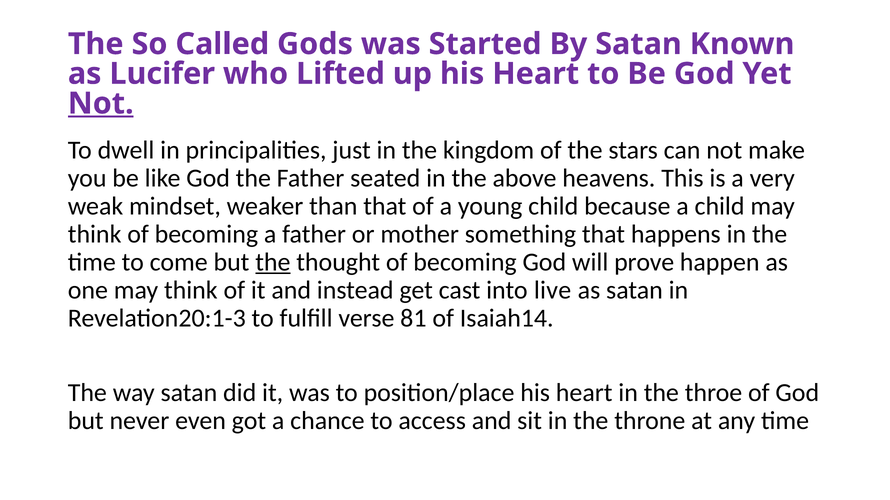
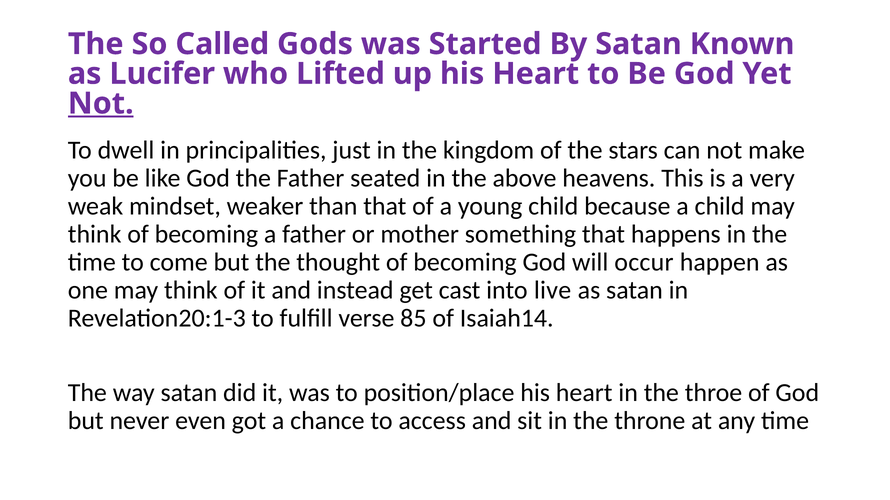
the at (273, 263) underline: present -> none
prove: prove -> occur
81: 81 -> 85
